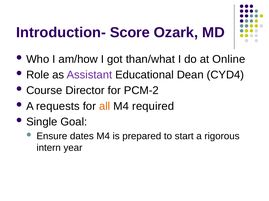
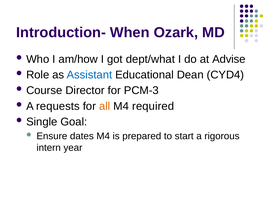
Score: Score -> When
than/what: than/what -> dept/what
Online: Online -> Advise
Assistant colour: purple -> blue
PCM-2: PCM-2 -> PCM-3
